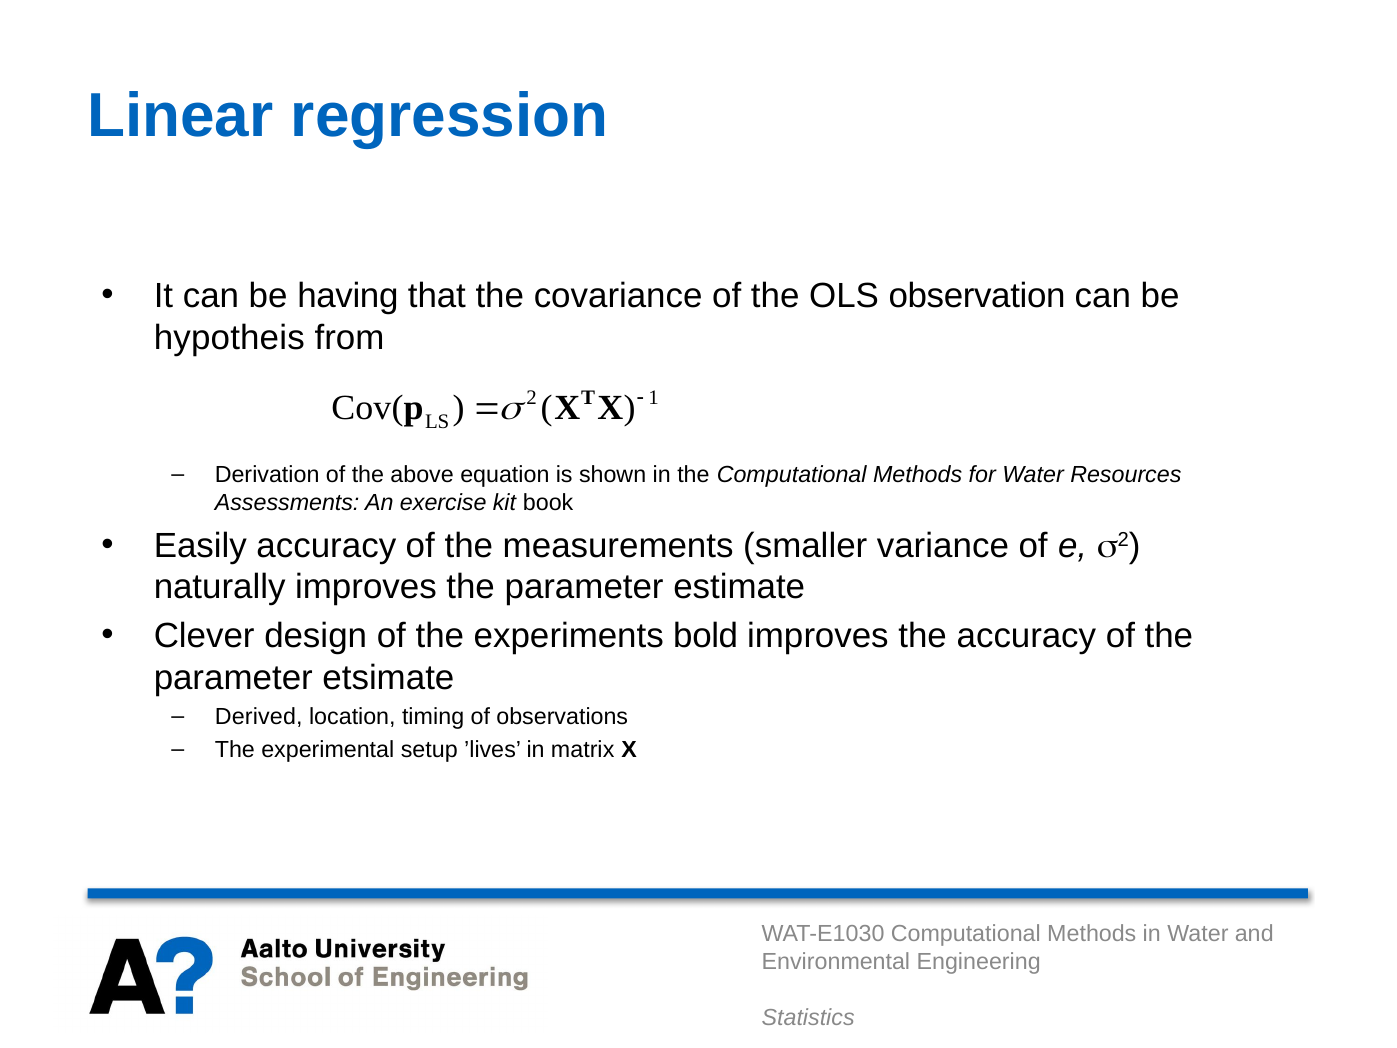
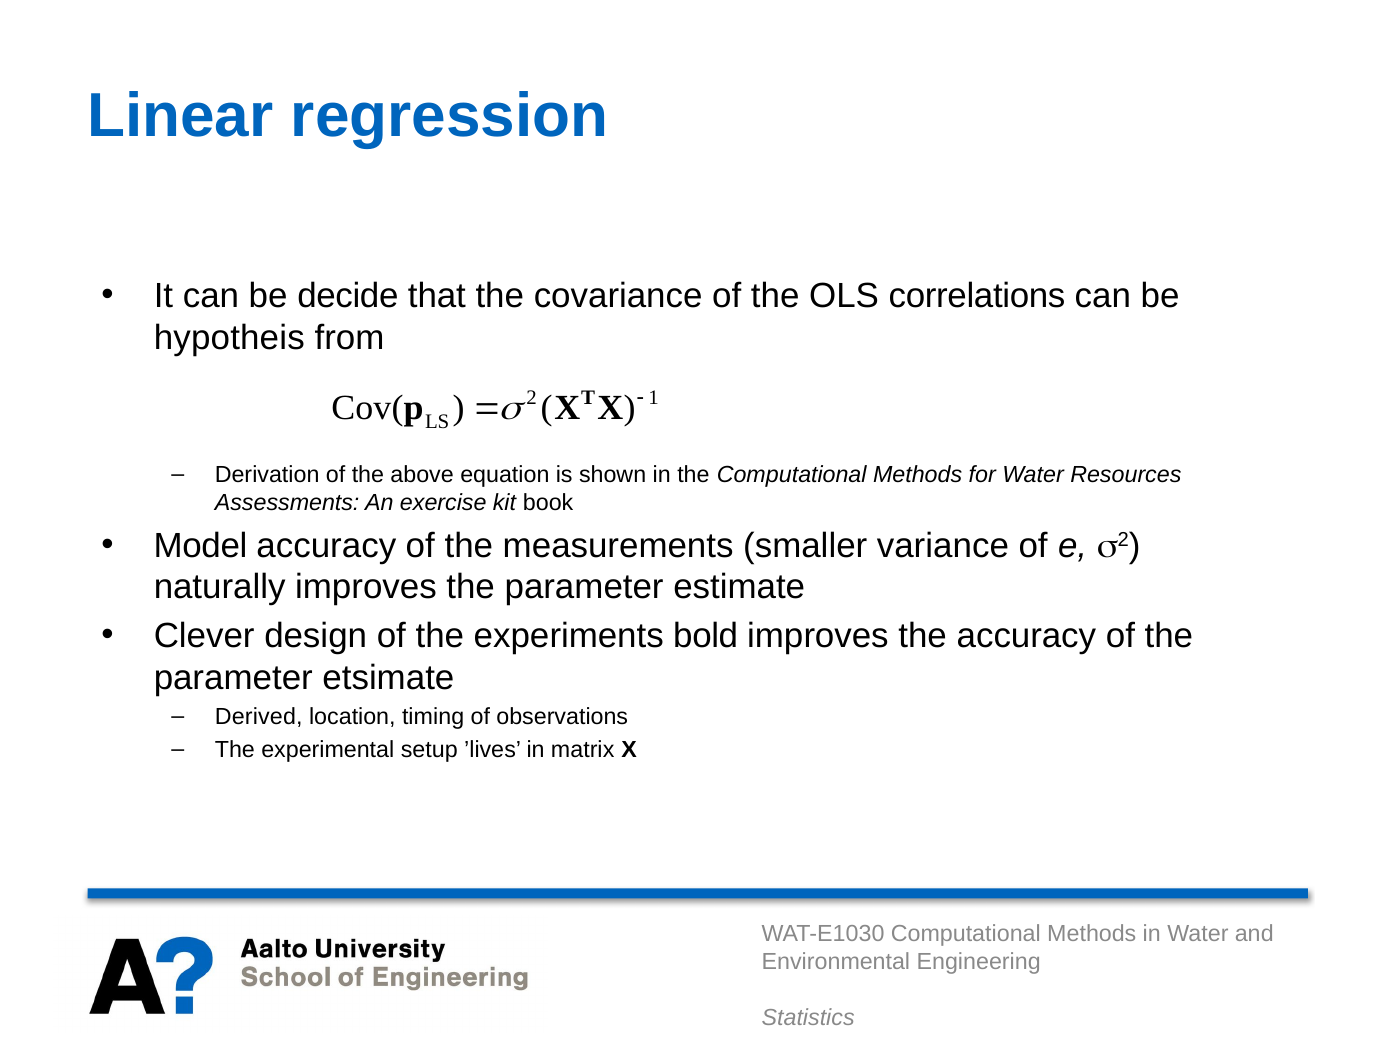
having: having -> decide
observation: observation -> correlations
Easily: Easily -> Model
